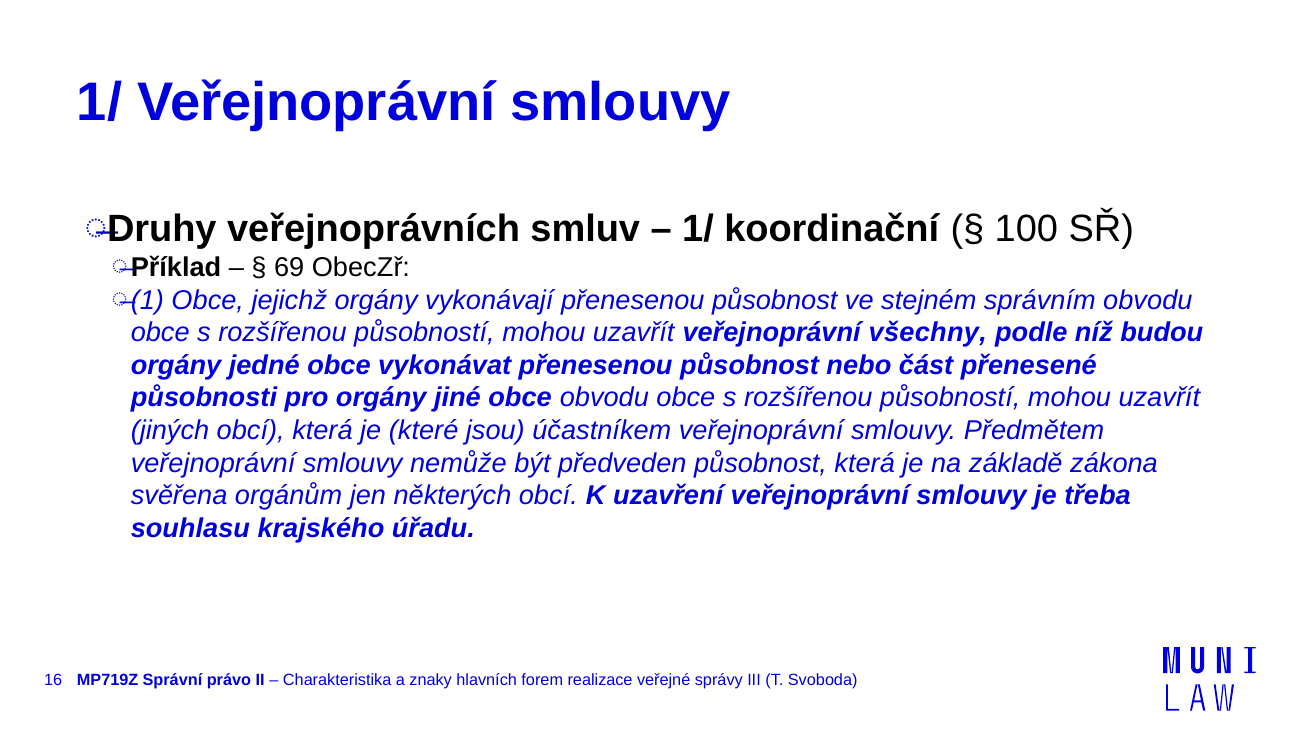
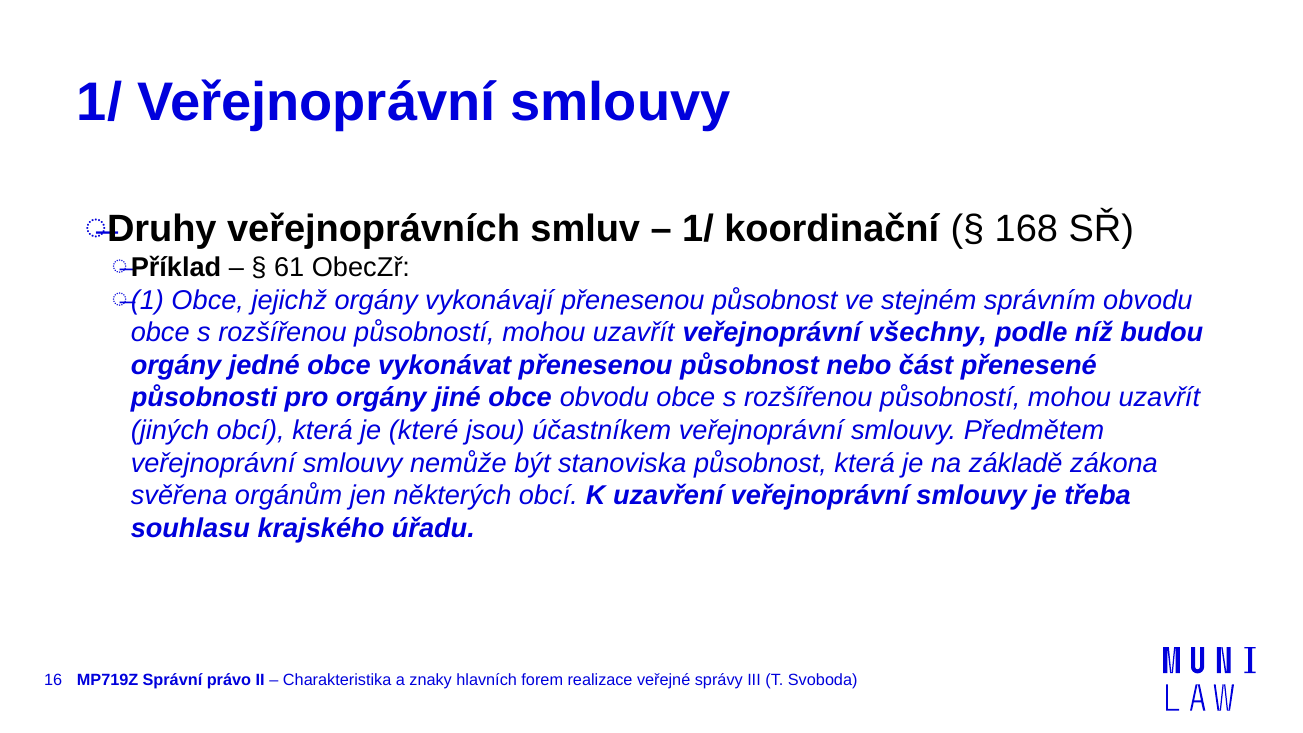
100: 100 -> 168
69: 69 -> 61
předveden: předveden -> stanoviska
